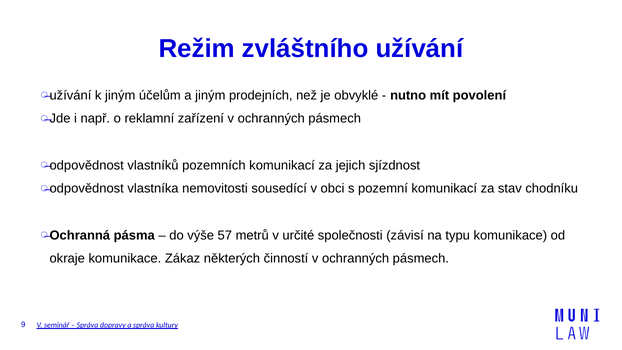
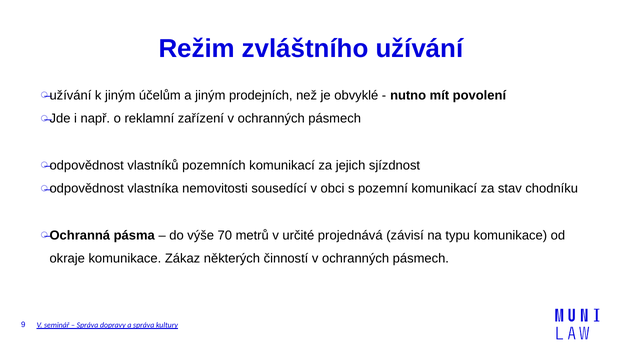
57: 57 -> 70
společnosti: společnosti -> projednává
